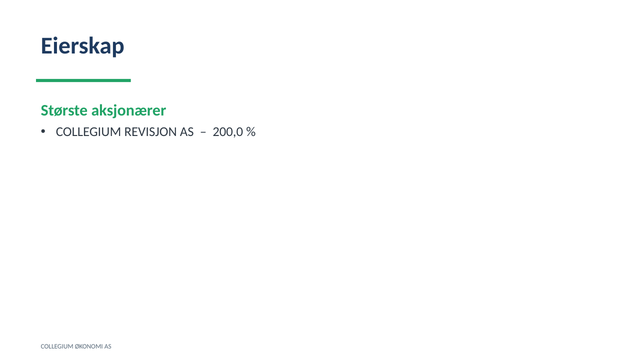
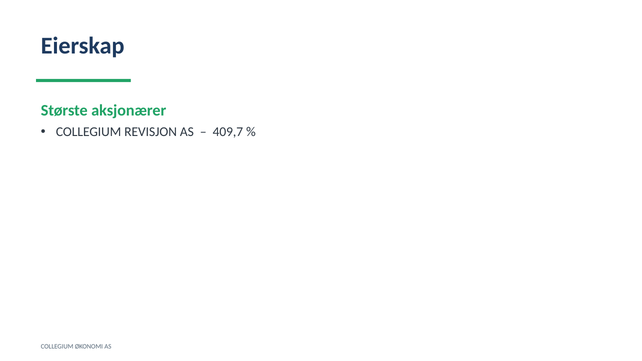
200,0: 200,0 -> 409,7
